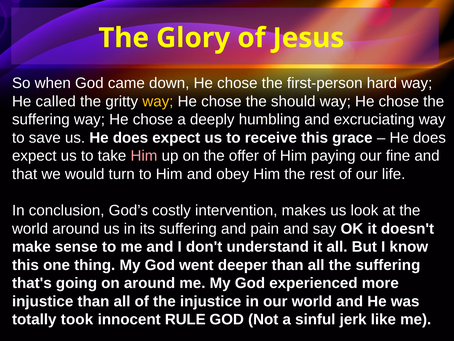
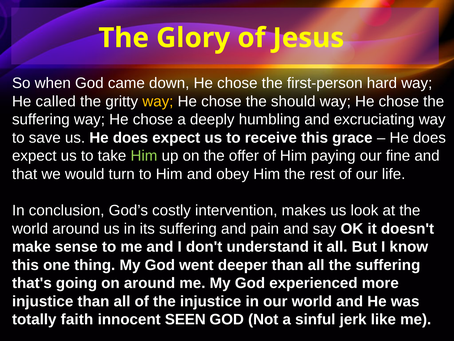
Him at (144, 156) colour: pink -> light green
took: took -> faith
RULE: RULE -> SEEN
